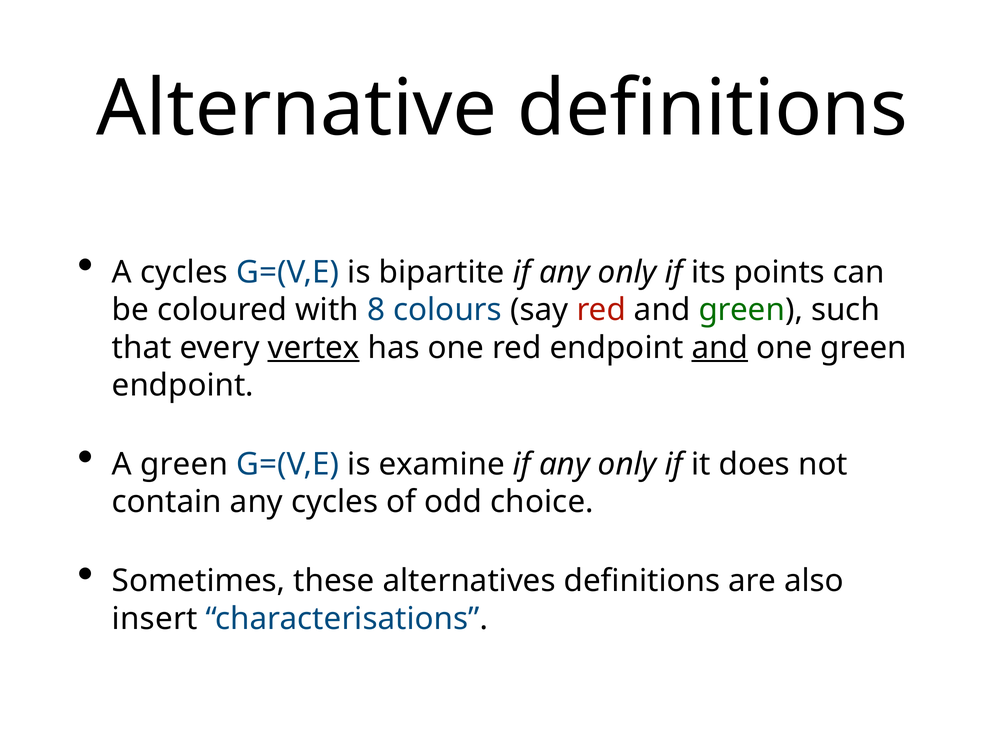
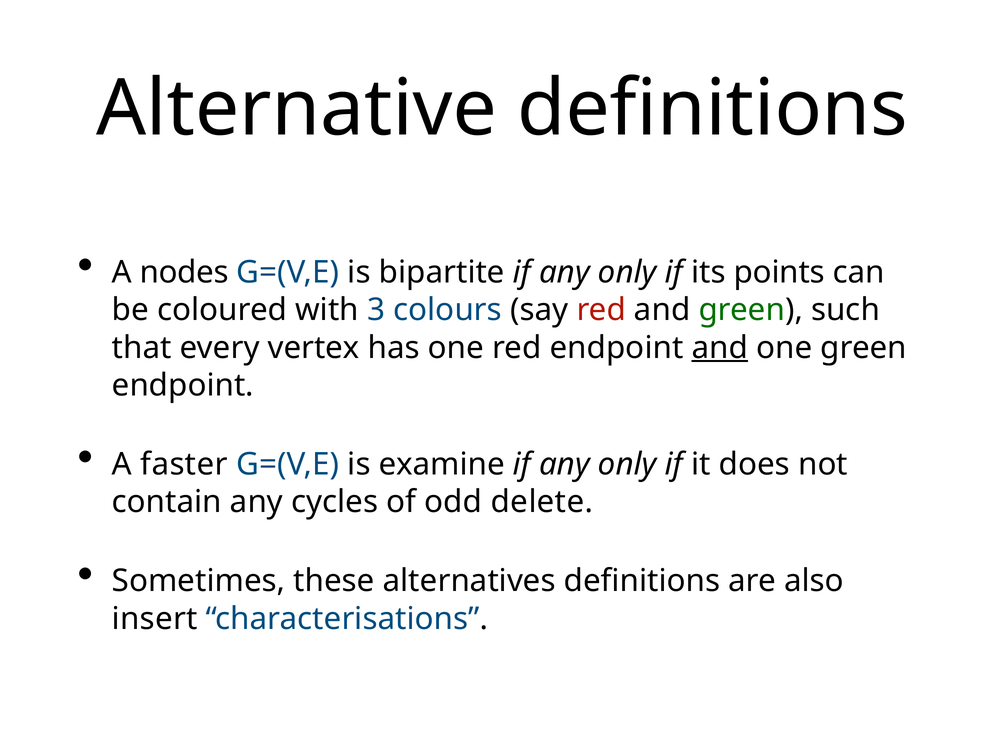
A cycles: cycles -> nodes
8: 8 -> 3
vertex underline: present -> none
A green: green -> faster
choice: choice -> delete
